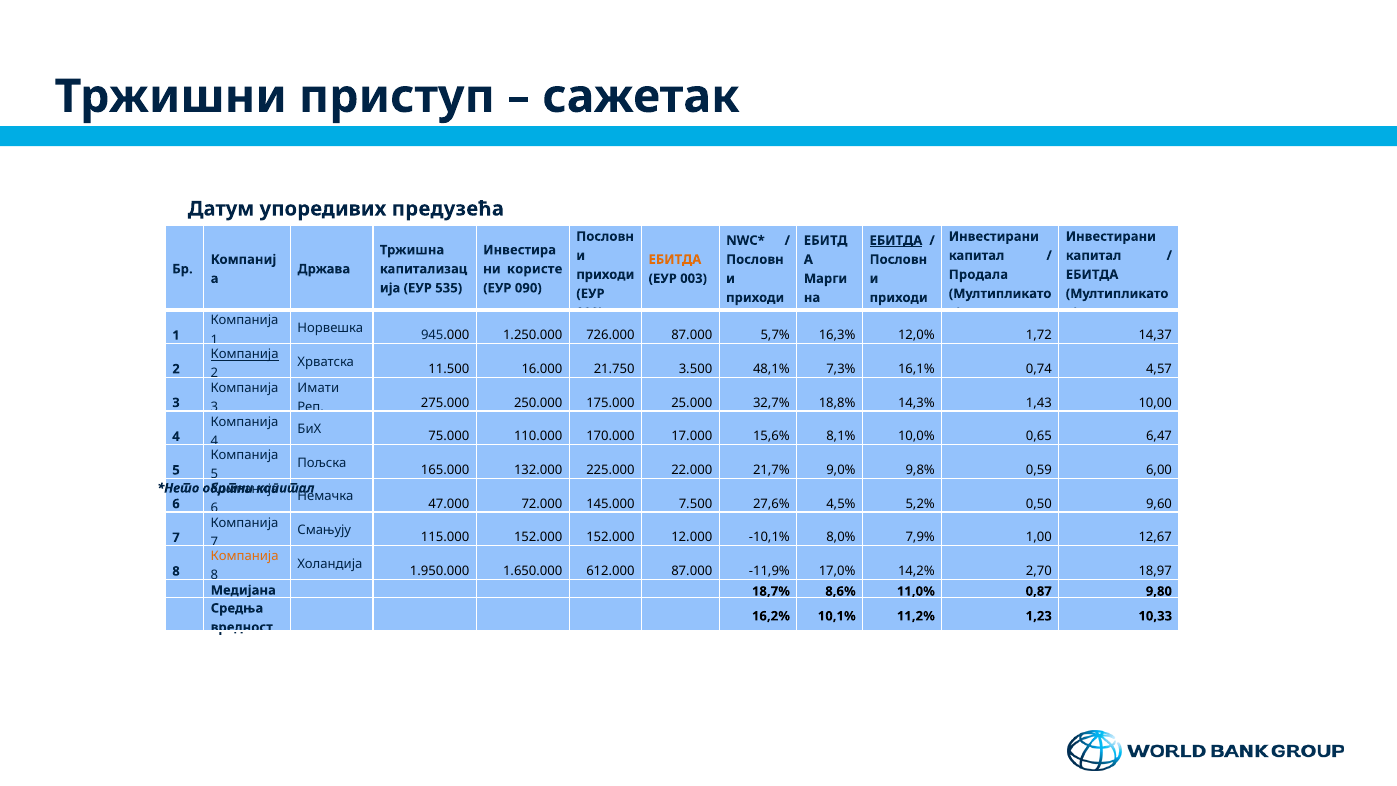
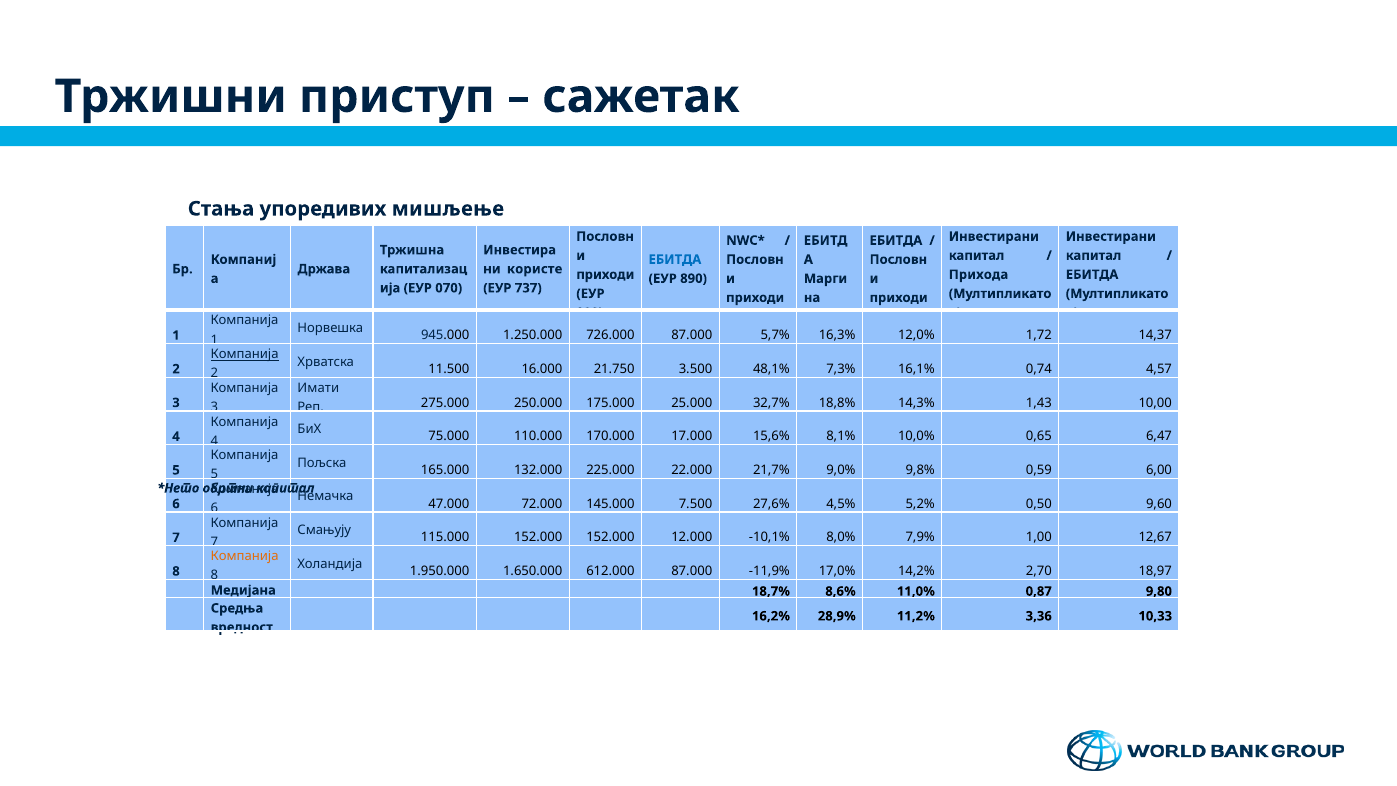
Датум: Датум -> Стања
предузећа: предузећа -> мишљење
ЕБИТДА at (896, 240) underline: present -> none
ЕБИТДА at (675, 259) colour: orange -> blue
Продала: Продала -> Прихода
003: 003 -> 890
535: 535 -> 070
090: 090 -> 737
10,1%: 10,1% -> 28,9%
1,23: 1,23 -> 3,36
